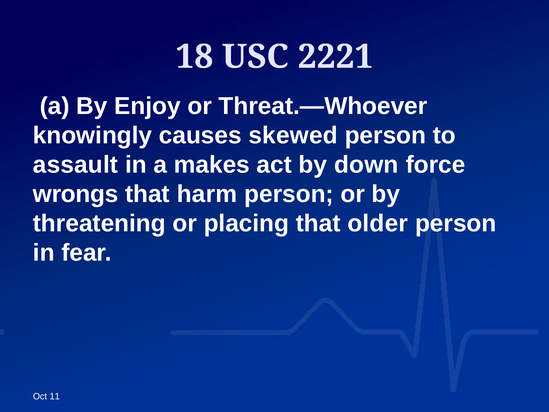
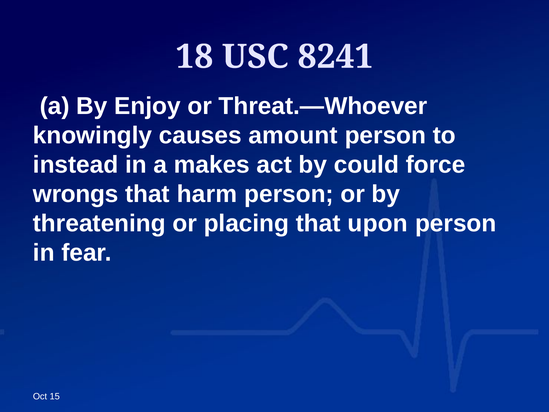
2221: 2221 -> 8241
skewed: skewed -> amount
assault: assault -> instead
down: down -> could
older: older -> upon
11: 11 -> 15
